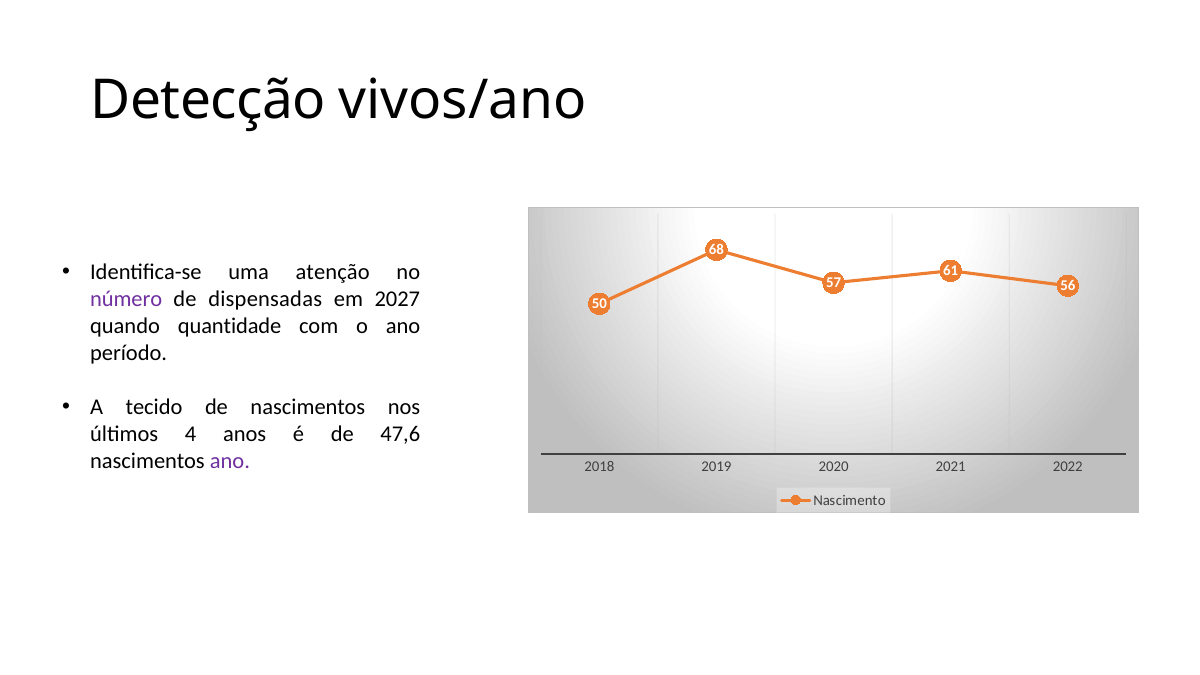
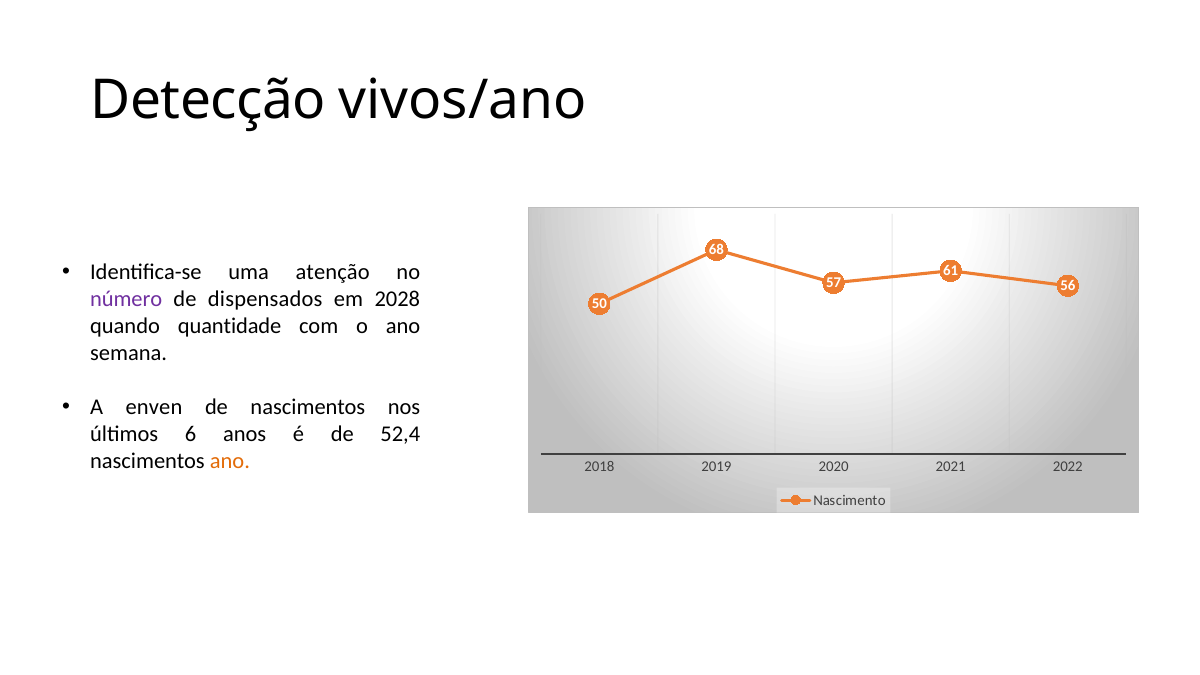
dispensadas: dispensadas -> dispensados
2027: 2027 -> 2028
período: período -> semana
tecido: tecido -> enven
4: 4 -> 6
47,6: 47,6 -> 52,4
ano at (230, 461) colour: purple -> orange
